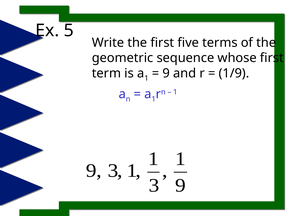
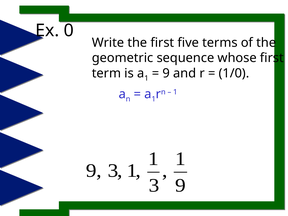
5: 5 -> 0
1/9: 1/9 -> 1/0
